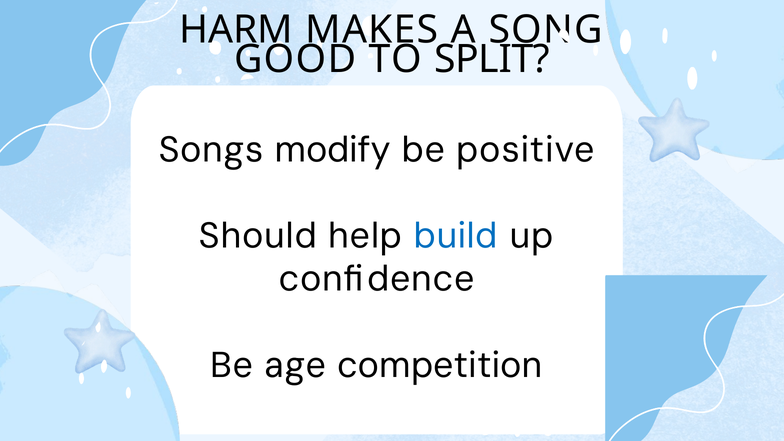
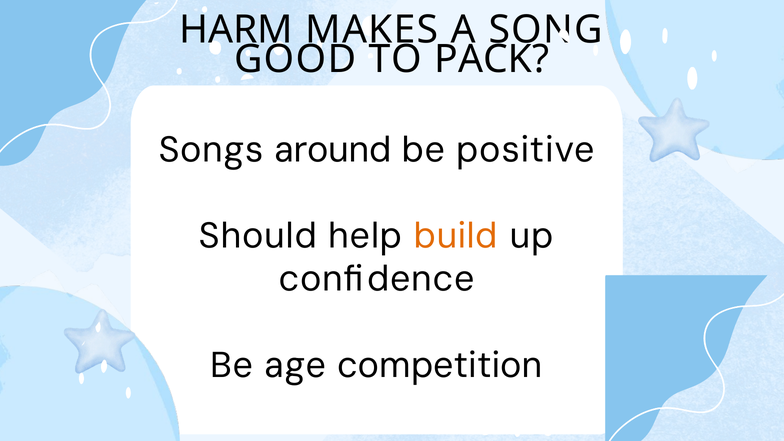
SPLIT: SPLIT -> PACK
modify: modify -> around
build colour: blue -> orange
